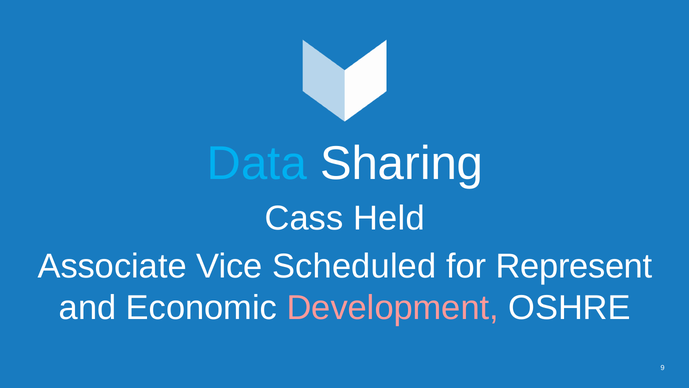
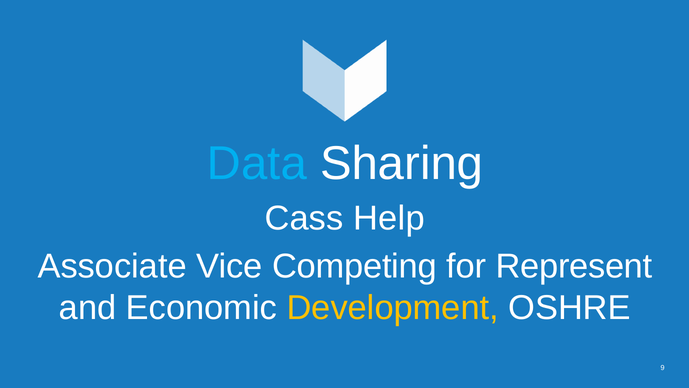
Held: Held -> Help
Scheduled: Scheduled -> Competing
Development colour: pink -> yellow
